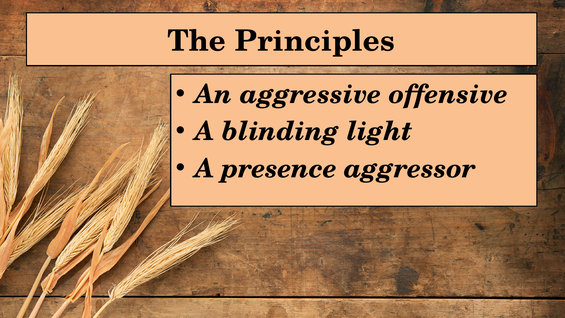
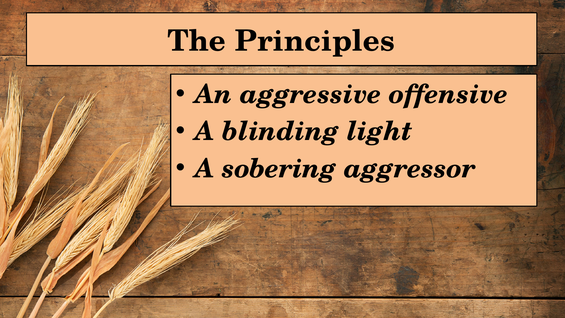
presence: presence -> sobering
